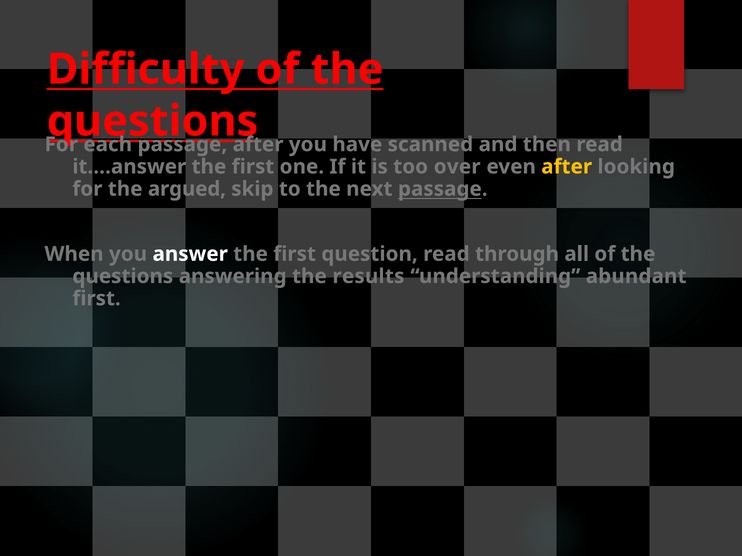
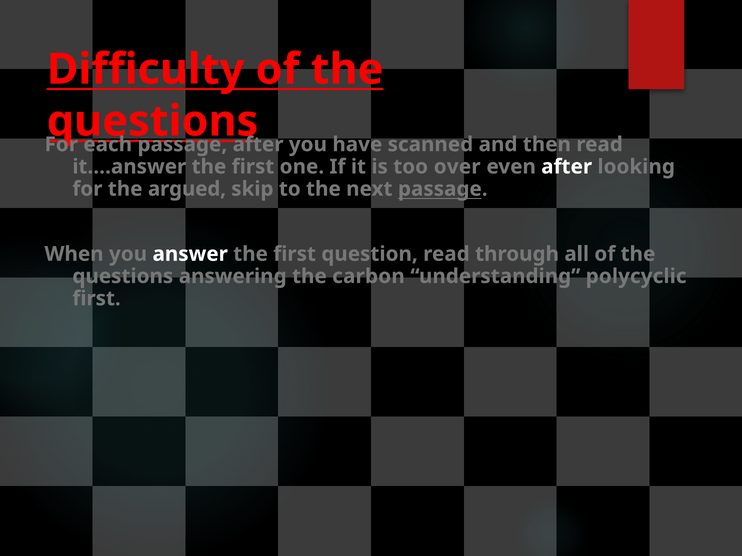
after at (567, 167) colour: yellow -> white
results: results -> carbon
abundant: abundant -> polycyclic
